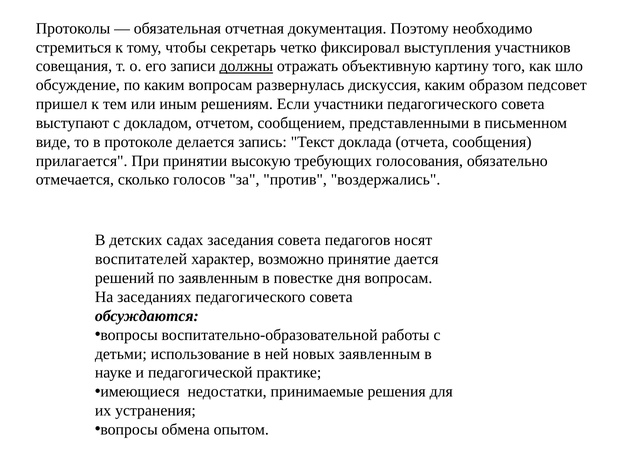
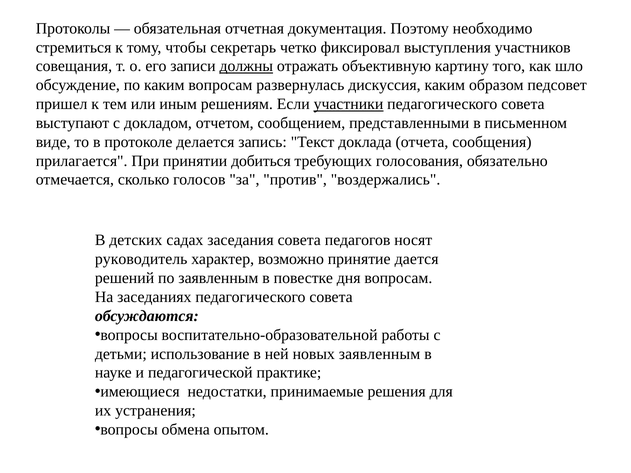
участники underline: none -> present
высокую: высокую -> добиться
воспитателей: воспитателей -> руководитель
